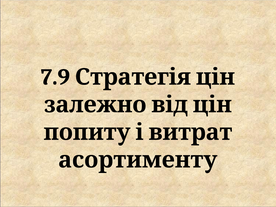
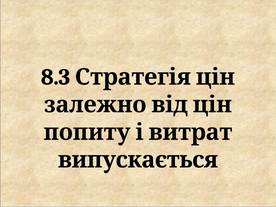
7.9: 7.9 -> 8.3
асортименту: асортименту -> випускається
